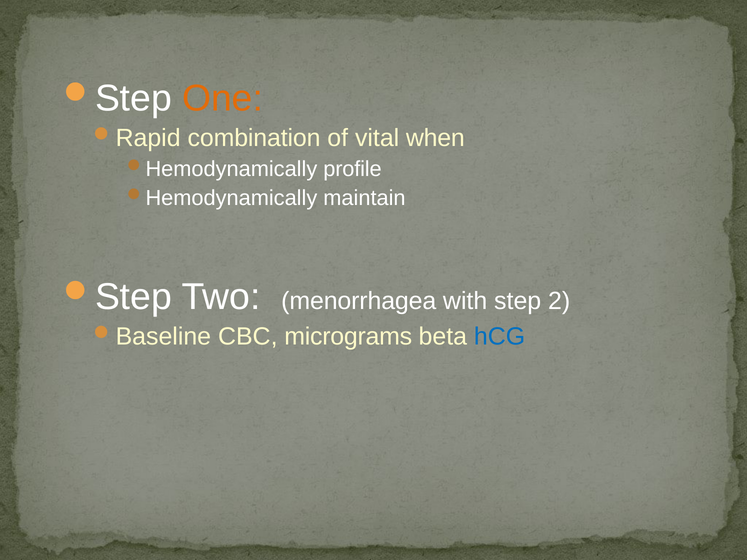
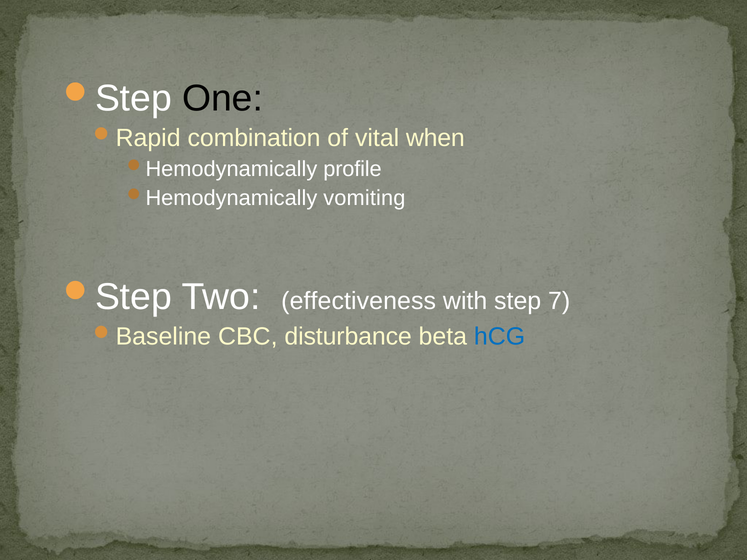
One colour: orange -> black
maintain: maintain -> vomiting
menorrhagea: menorrhagea -> effectiveness
2: 2 -> 7
micrograms: micrograms -> disturbance
